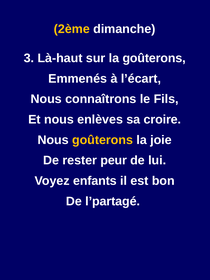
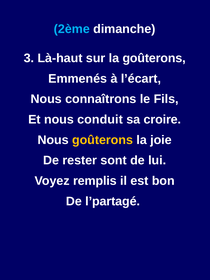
2ème colour: yellow -> light blue
enlèves: enlèves -> conduit
peur: peur -> sont
enfants: enfants -> remplis
